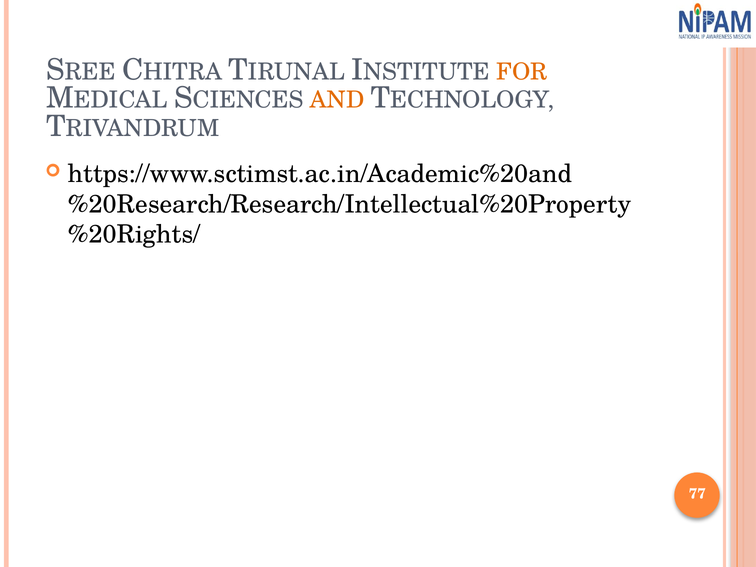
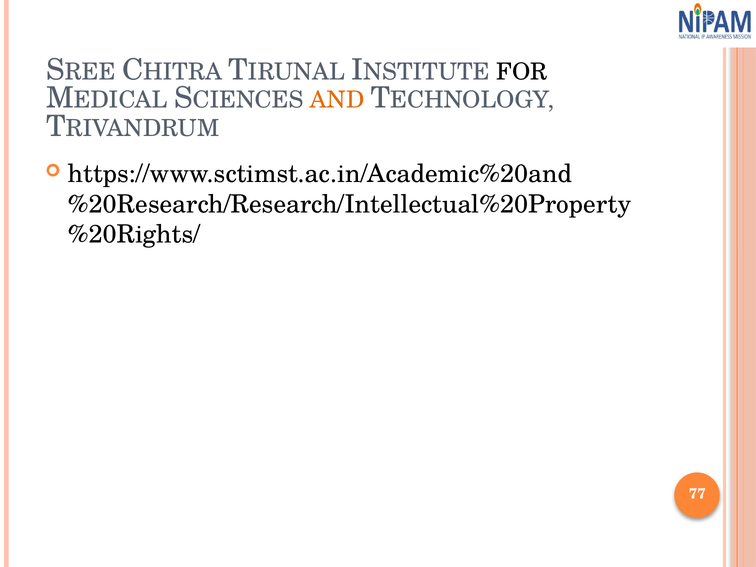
FOR colour: orange -> black
